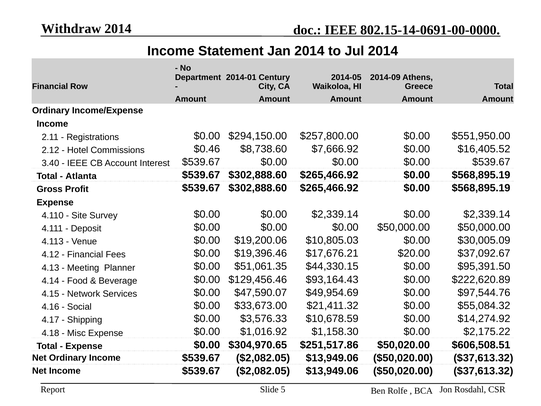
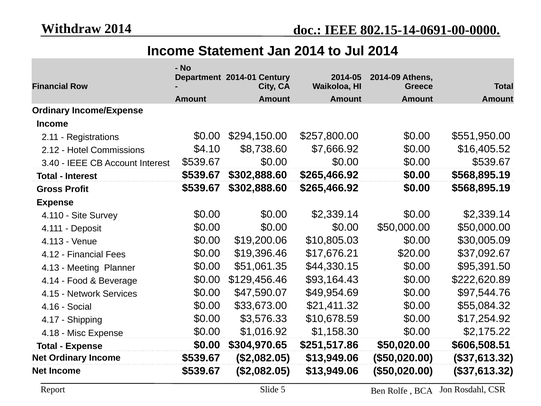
$0.46: $0.46 -> $4.10
Atlanta at (81, 176): Atlanta -> Interest
$14,274.92: $14,274.92 -> $17,254.92
